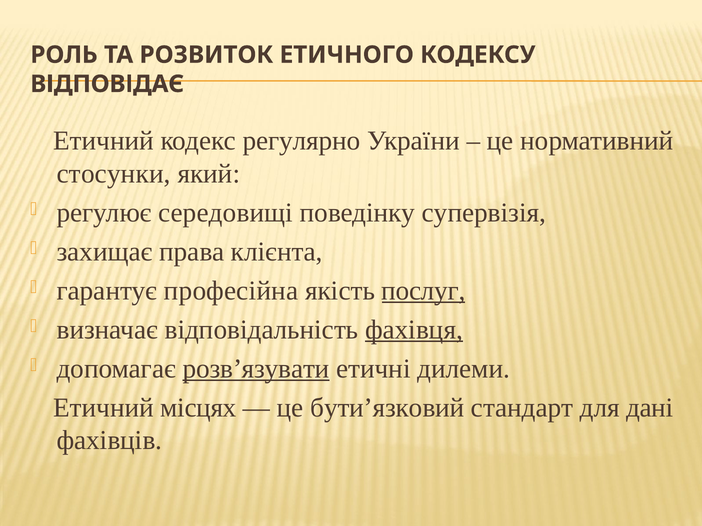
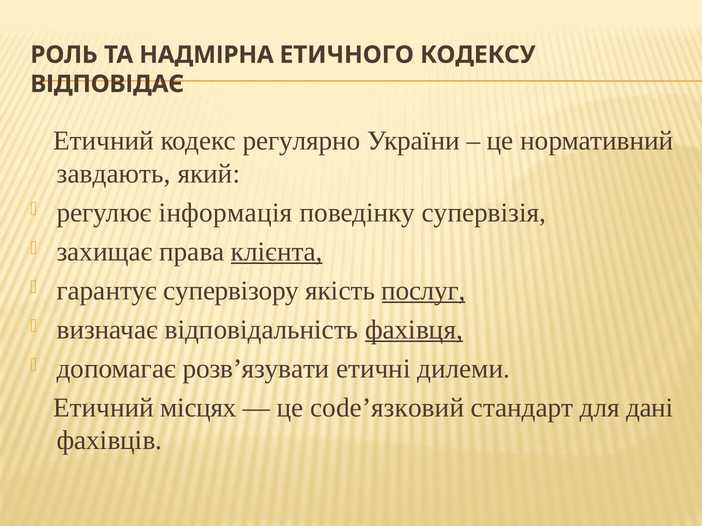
РОЗВИТОК: РОЗВИТОК -> НАДМІРНА
стосунки: стосунки -> завдають
середовищі: середовищі -> інформація
клієнта underline: none -> present
професійна: професійна -> супервізору
розв’язувати underline: present -> none
бути’язковий: бути’язковий -> code’язковий
